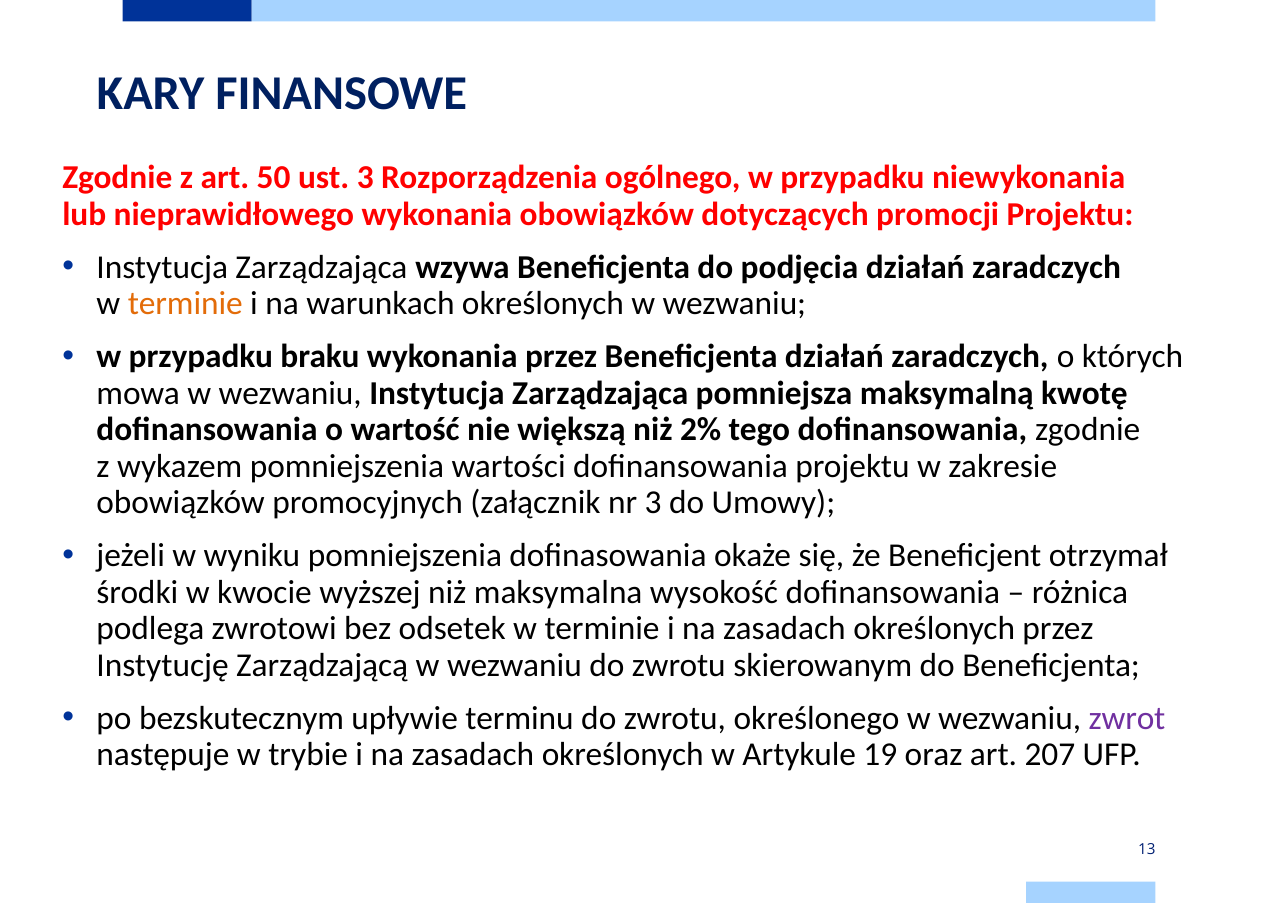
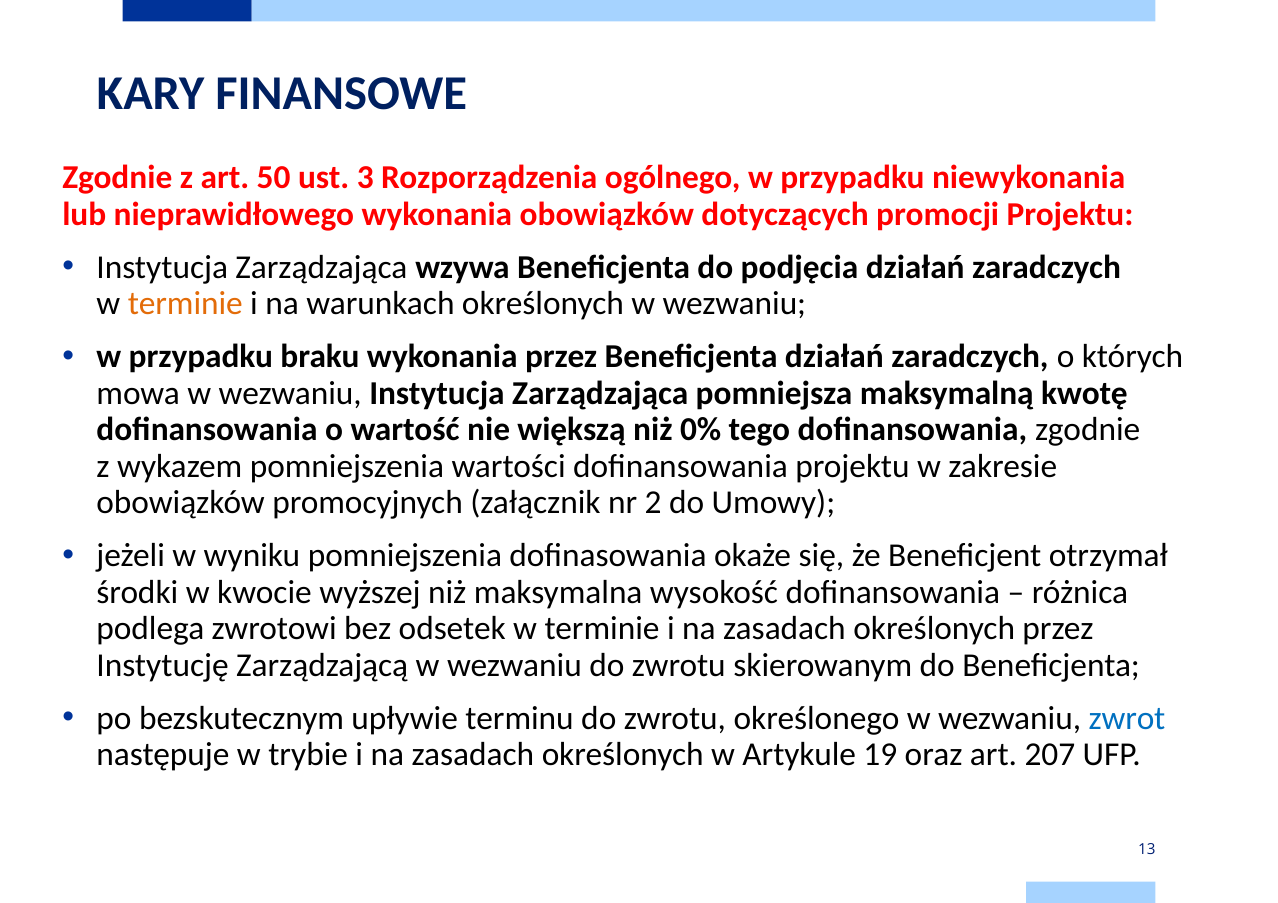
2%: 2% -> 0%
nr 3: 3 -> 2
zwrot colour: purple -> blue
